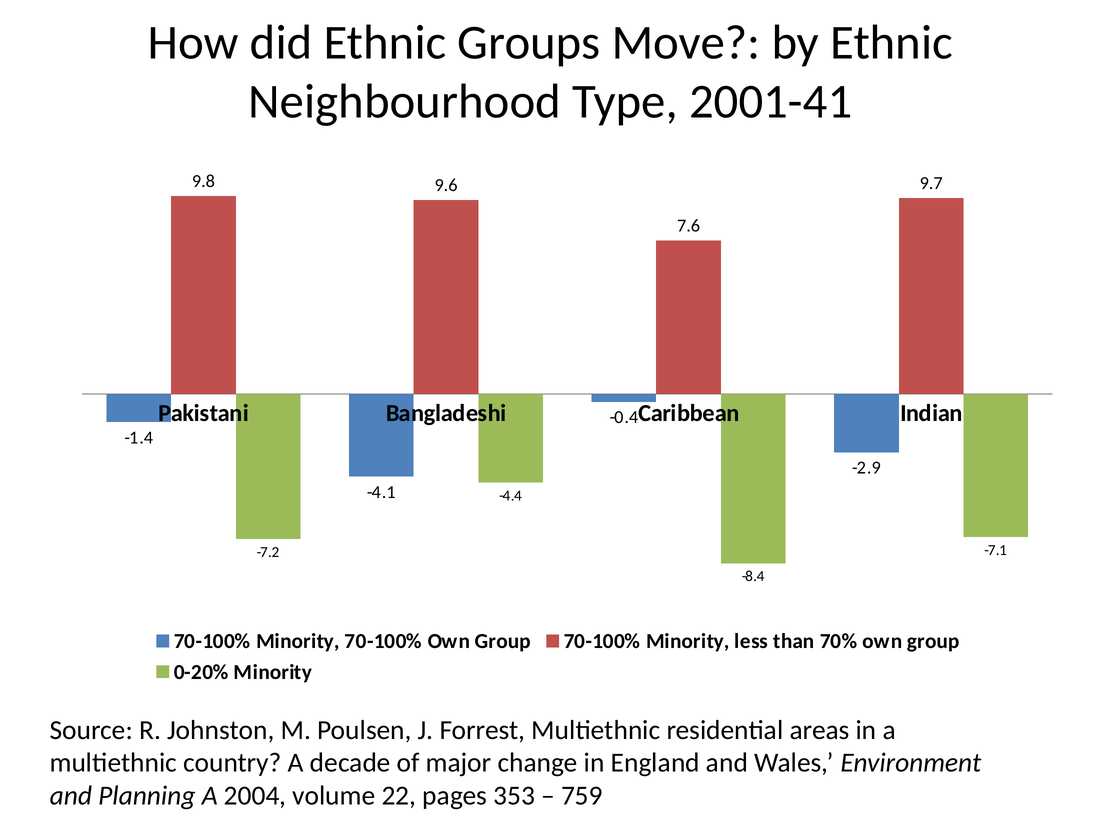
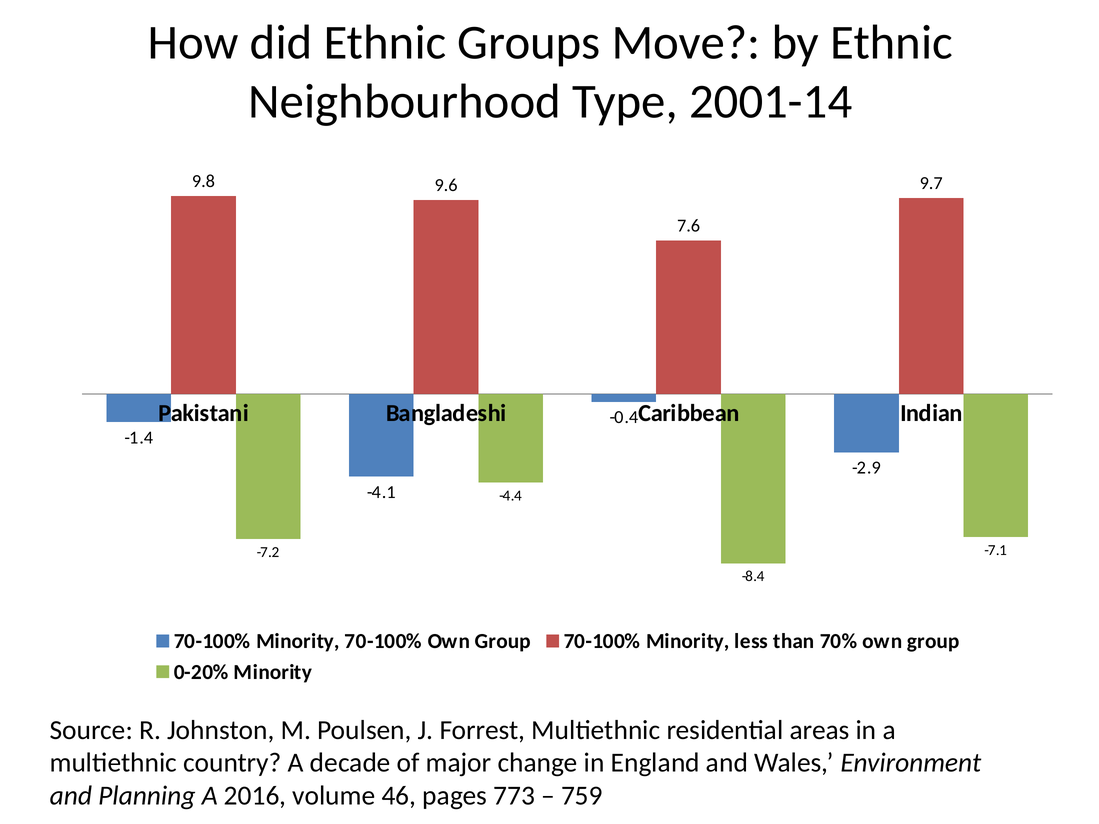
2001-41: 2001-41 -> 2001-14
2004: 2004 -> 2016
22: 22 -> 46
353: 353 -> 773
